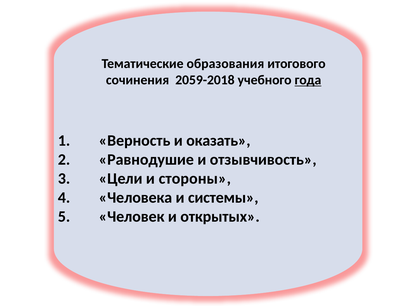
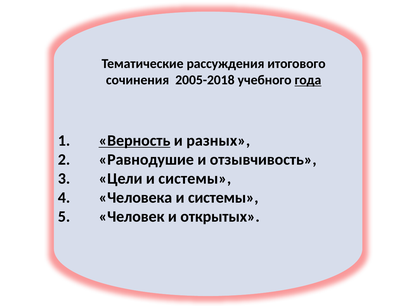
образования: образования -> рассуждения
2059-2018: 2059-2018 -> 2005-2018
Верность underline: none -> present
оказать: оказать -> разных
Цели и стороны: стороны -> системы
